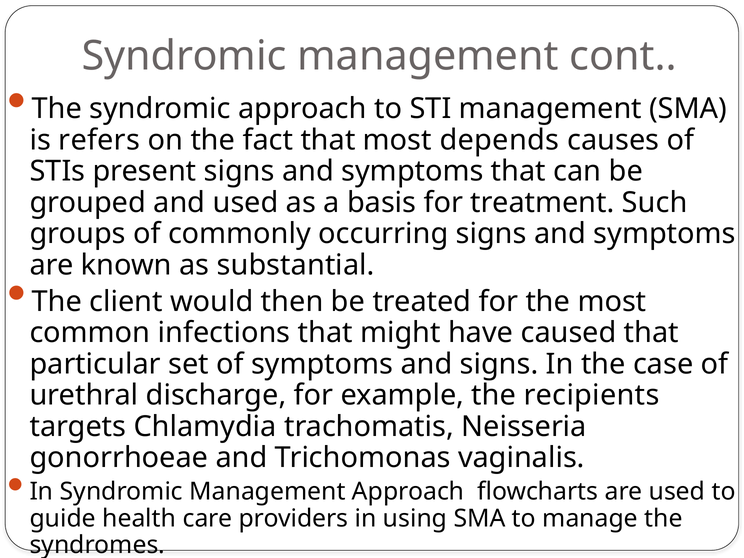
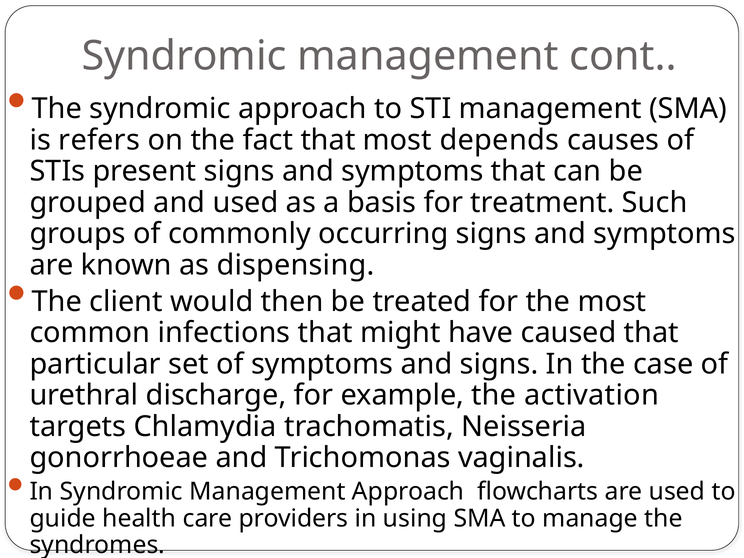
substantial: substantial -> dispensing
recipients: recipients -> activation
